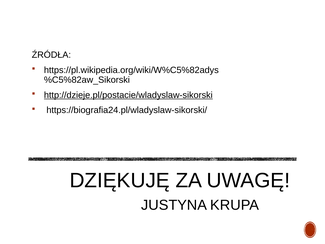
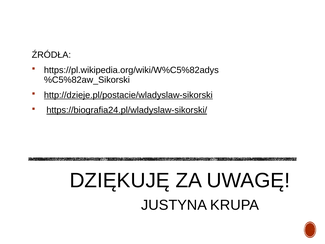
https://biografia24.pl/wladyslaw-sikorski/ underline: none -> present
